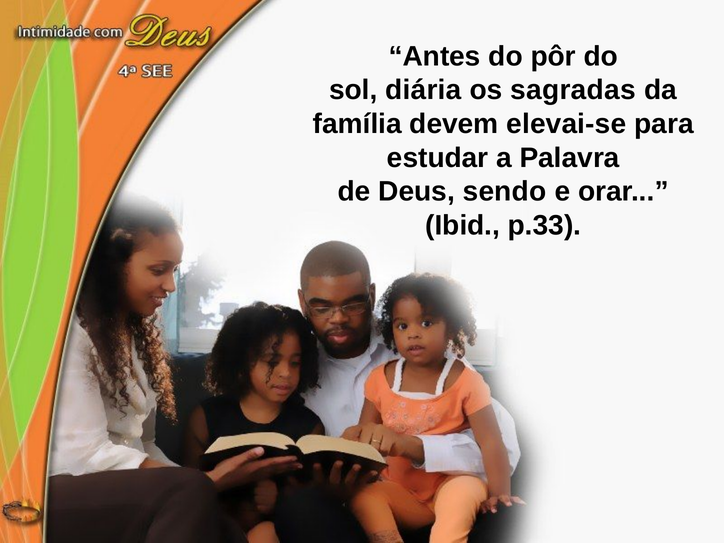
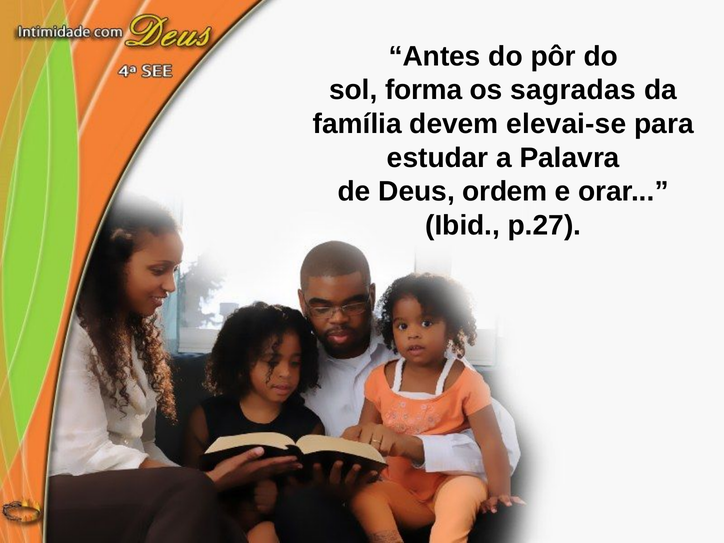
diária: diária -> forma
sendo: sendo -> ordem
p.33: p.33 -> p.27
